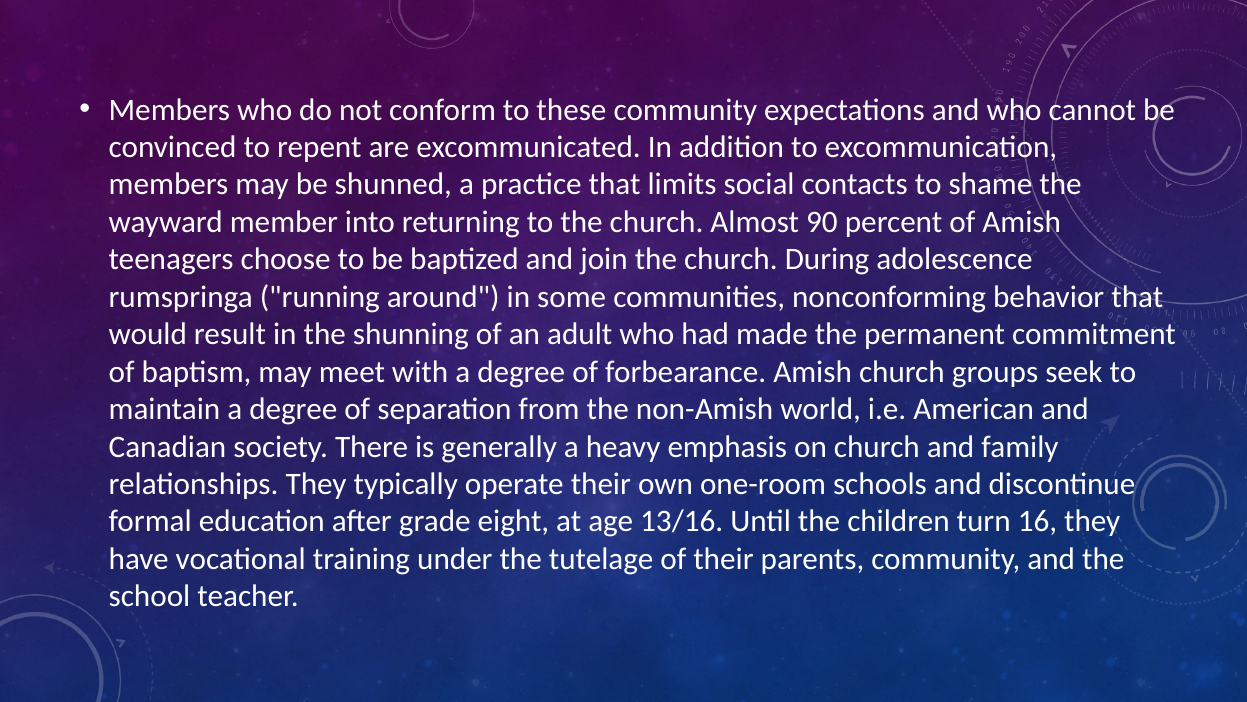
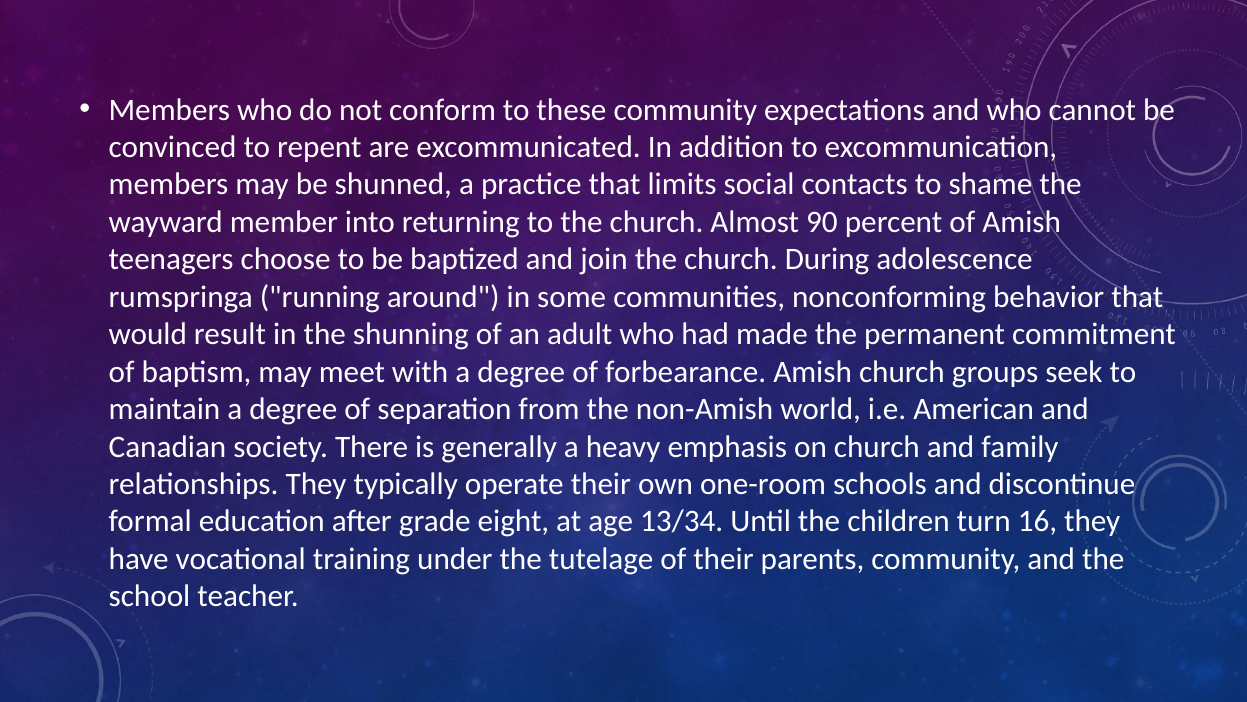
13/16: 13/16 -> 13/34
